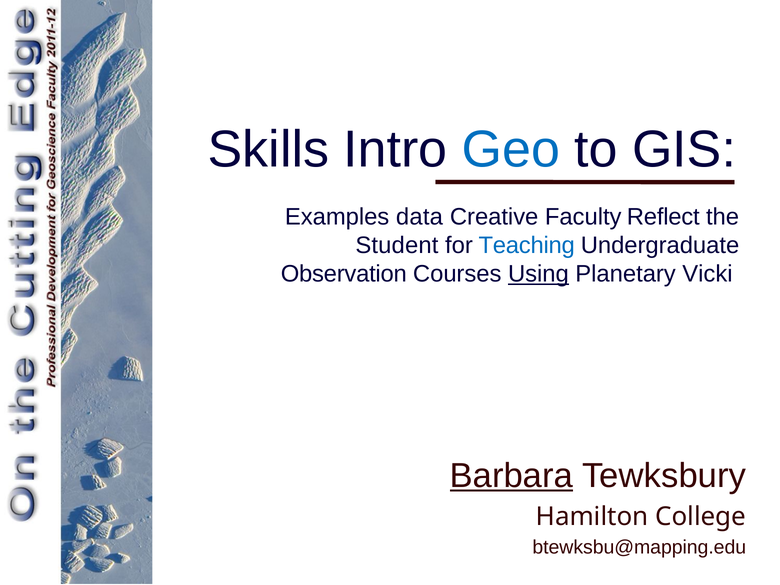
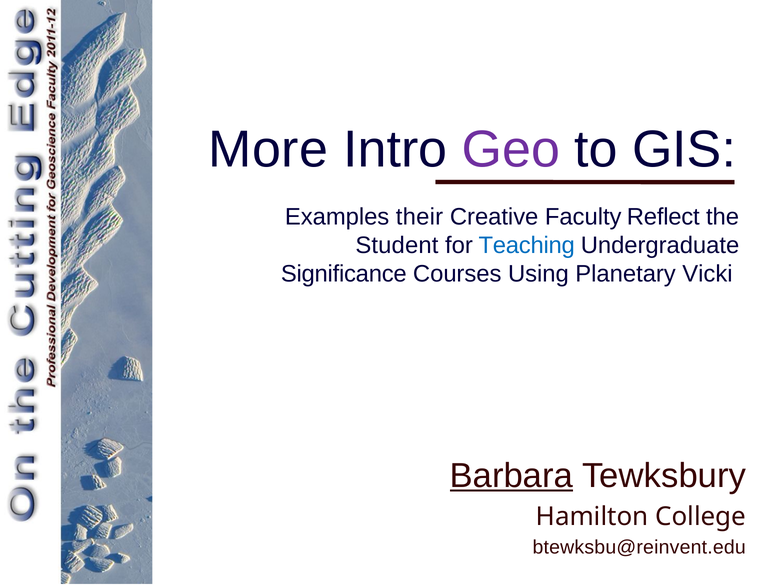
Skills: Skills -> More
Geo colour: blue -> purple
data: data -> their
Observation: Observation -> Significance
Using underline: present -> none
btewksbu@mapping.edu: btewksbu@mapping.edu -> btewksbu@reinvent.edu
